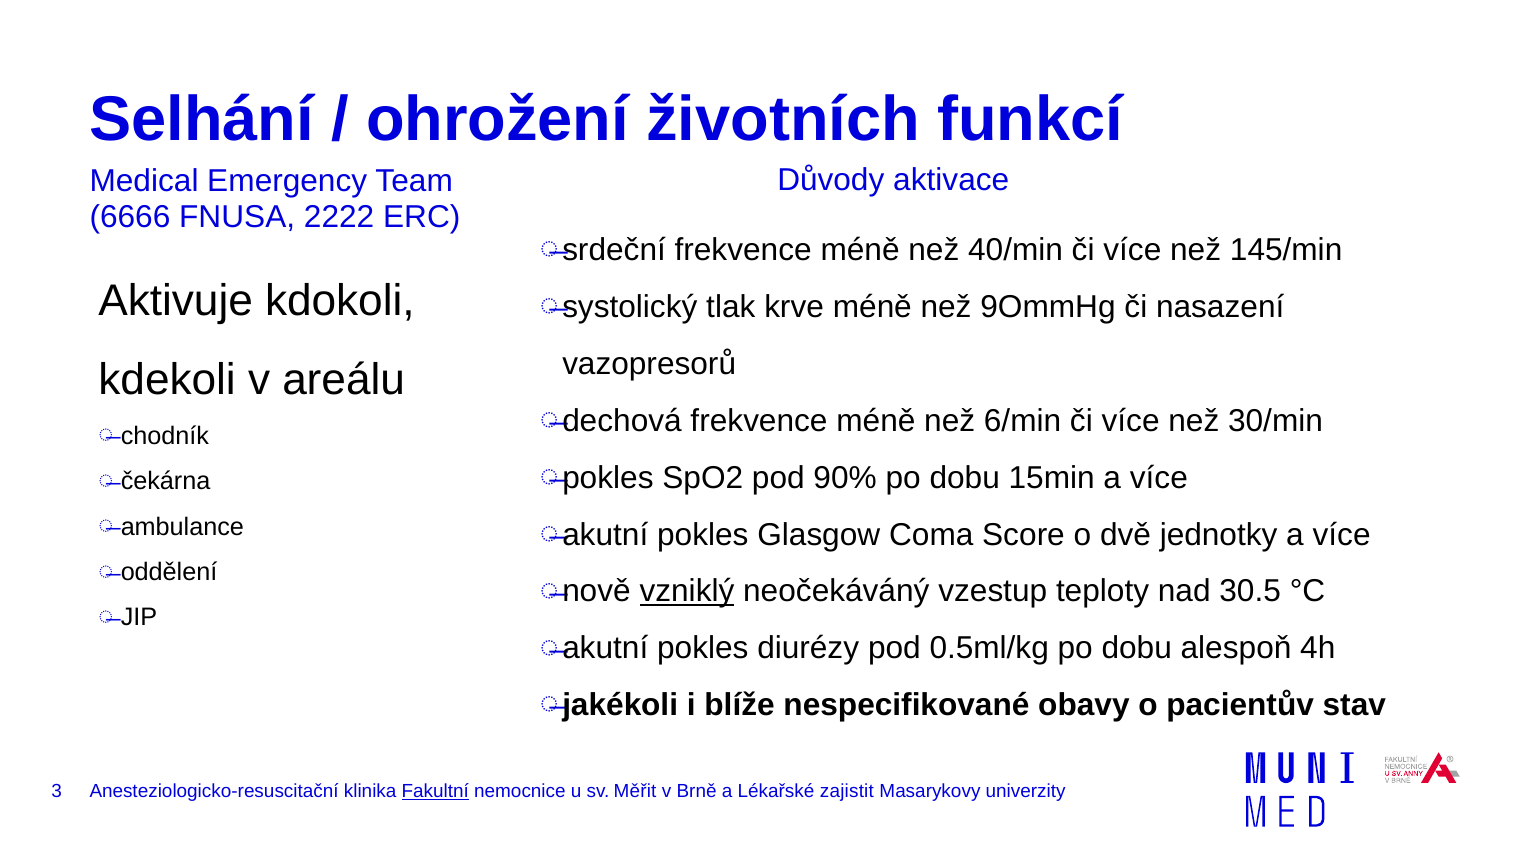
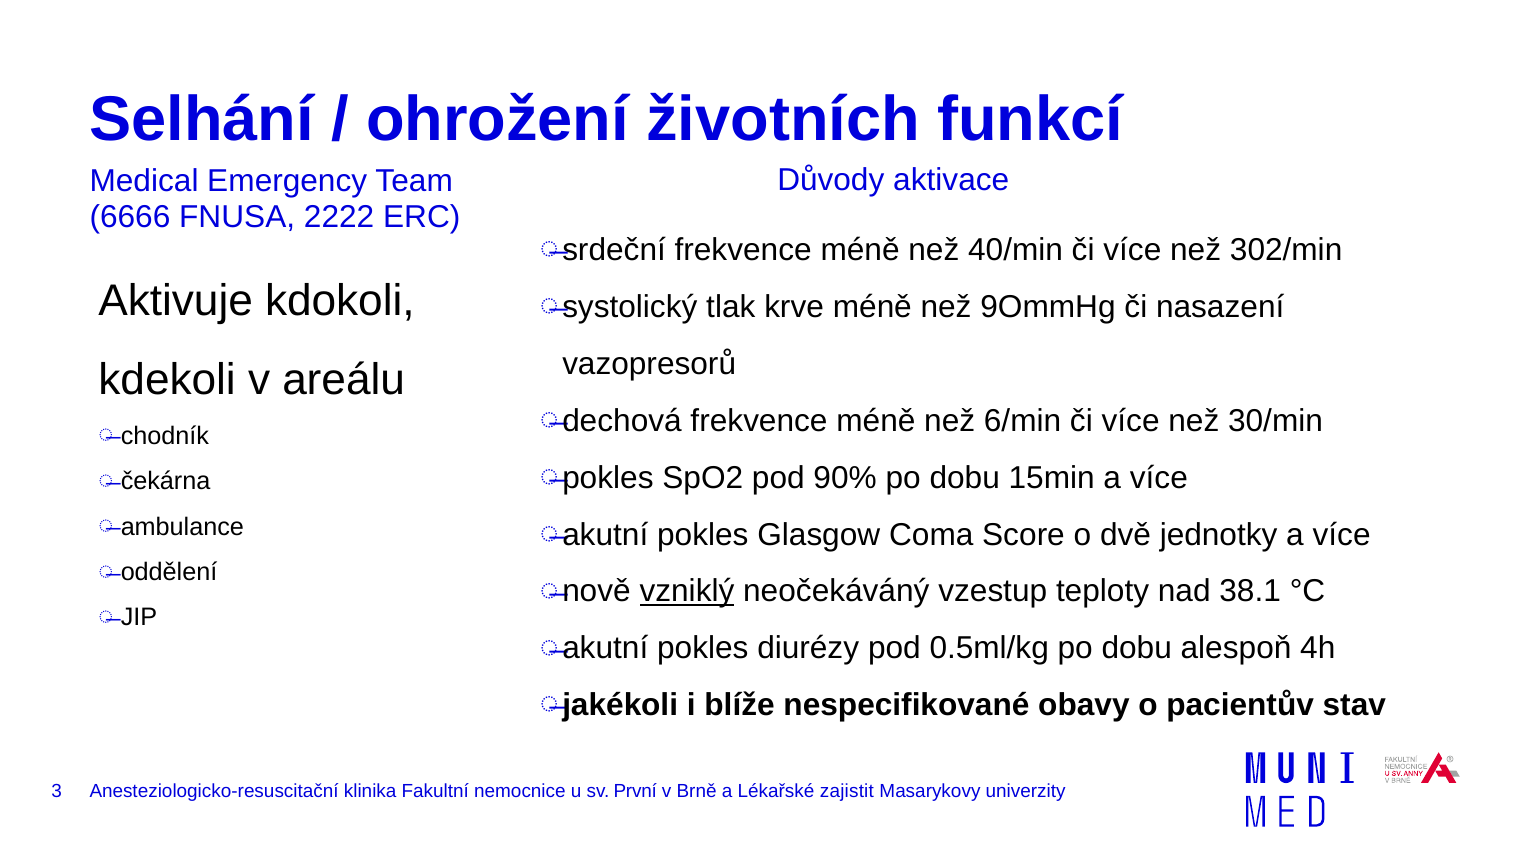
145/min: 145/min -> 302/min
30.5: 30.5 -> 38.1
Fakultní underline: present -> none
Měřit: Měřit -> První
